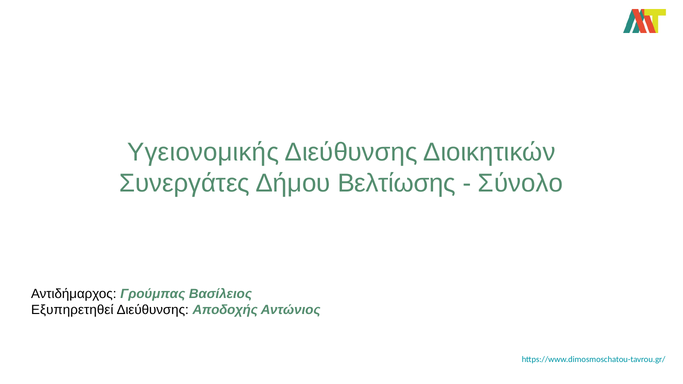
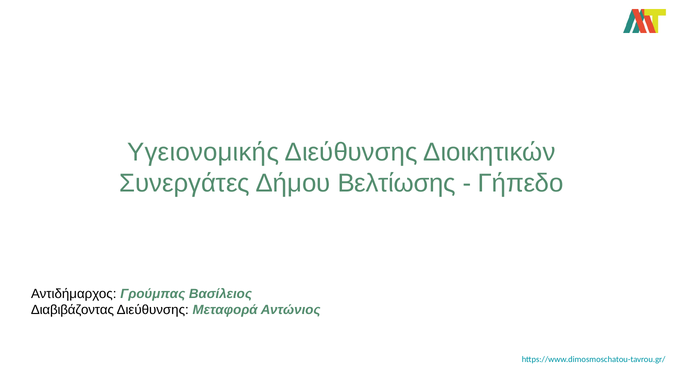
Σύνολο: Σύνολο -> Γήπεδο
Εξυπηρετηθεί: Εξυπηρετηθεί -> Διαβιβάζοντας
Αποδοχής: Αποδοχής -> Μεταφορά
